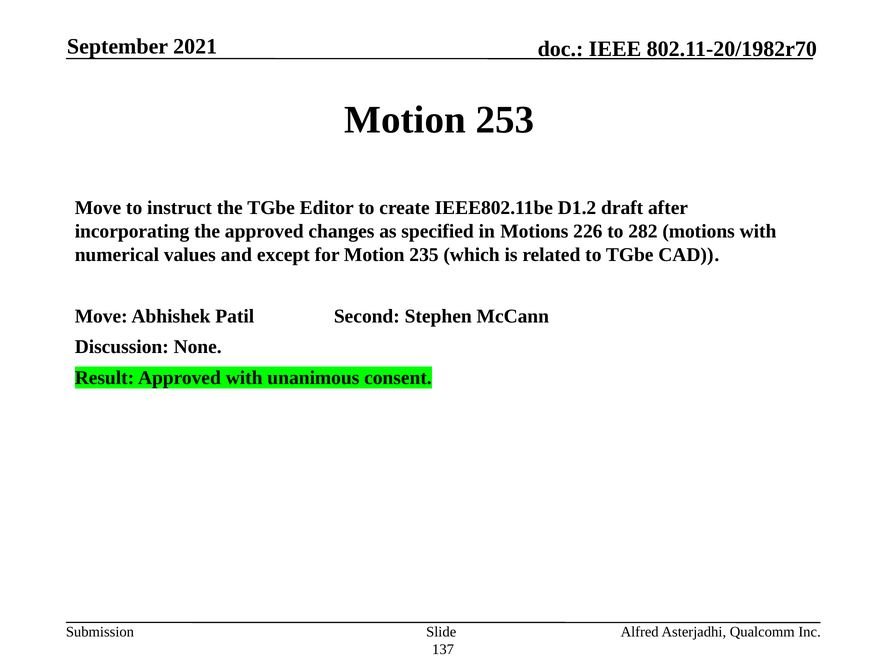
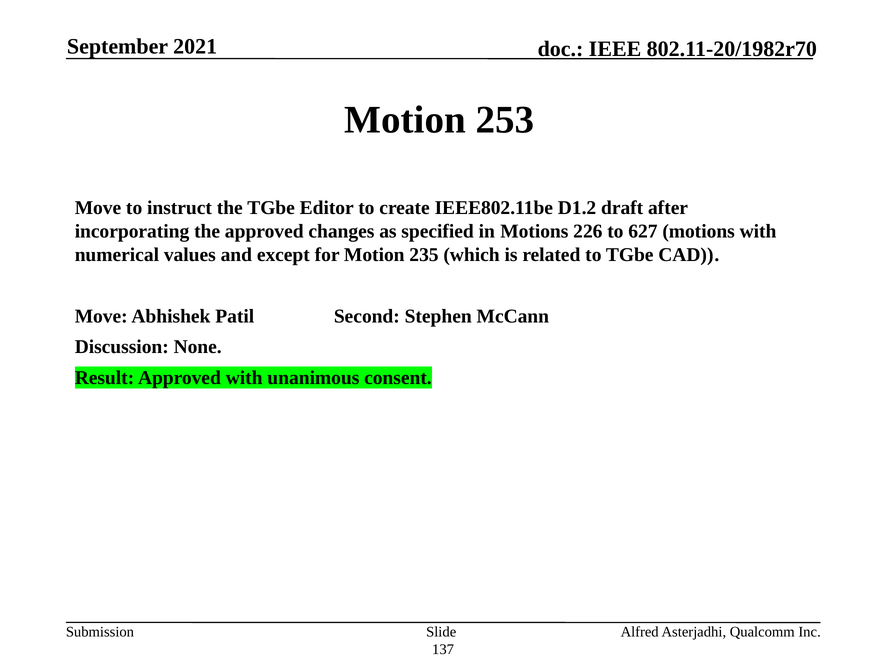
282: 282 -> 627
